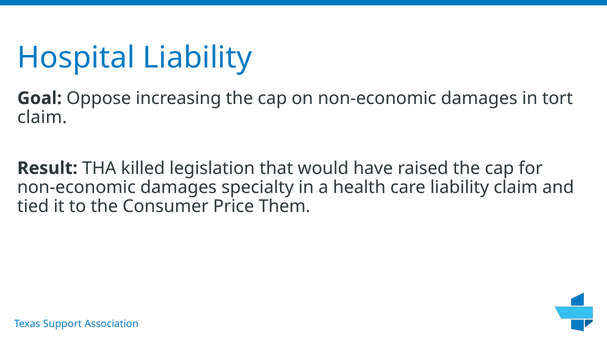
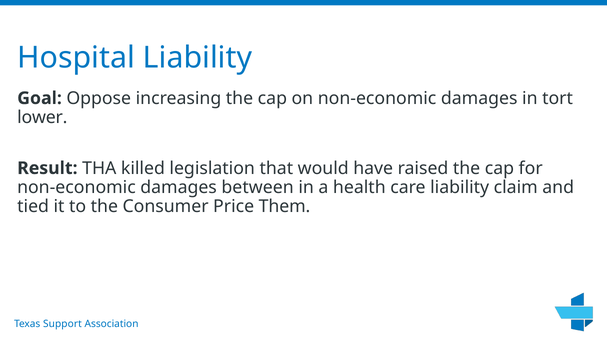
claim at (42, 117): claim -> lower
specialty: specialty -> between
